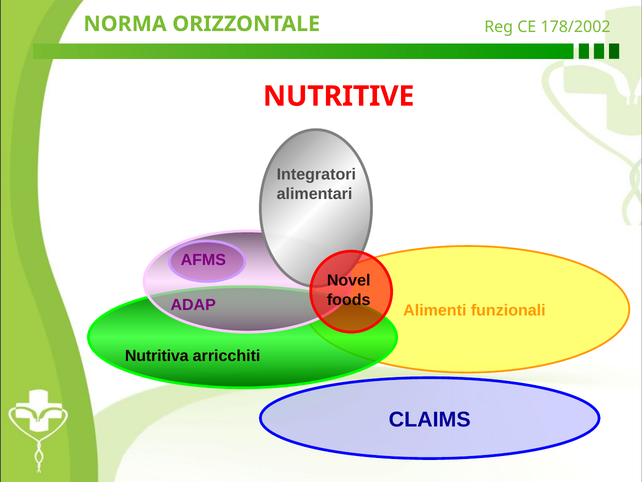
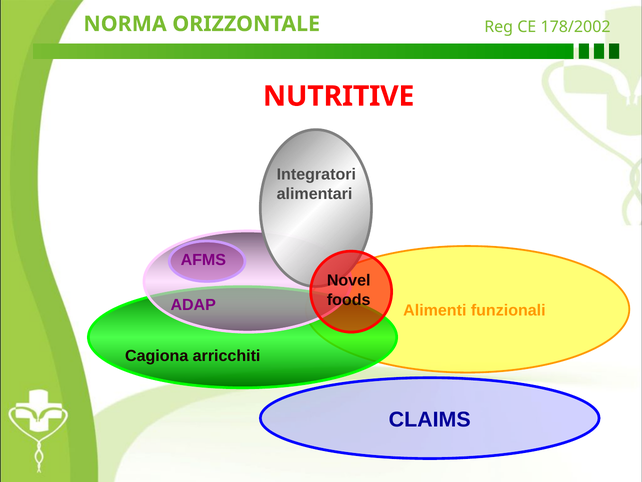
Nutritiva: Nutritiva -> Cagiona
